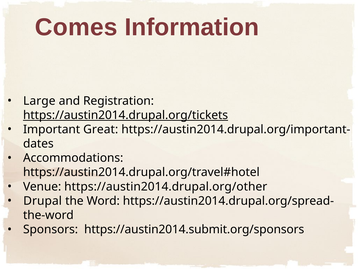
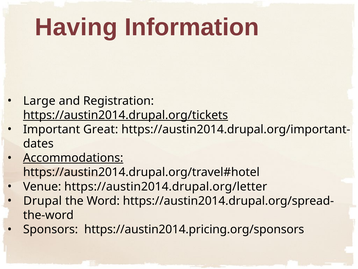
Comes: Comes -> Having
Accommodations underline: none -> present
https://austin2014.drupal.org/other: https://austin2014.drupal.org/other -> https://austin2014.drupal.org/letter
https://austin2014.submit.org/sponsors: https://austin2014.submit.org/sponsors -> https://austin2014.pricing.org/sponsors
